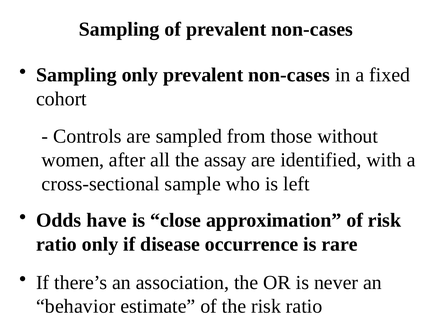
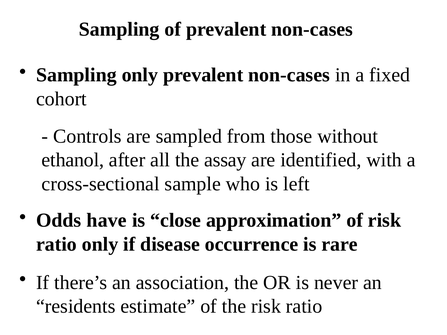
women: women -> ethanol
behavior: behavior -> residents
